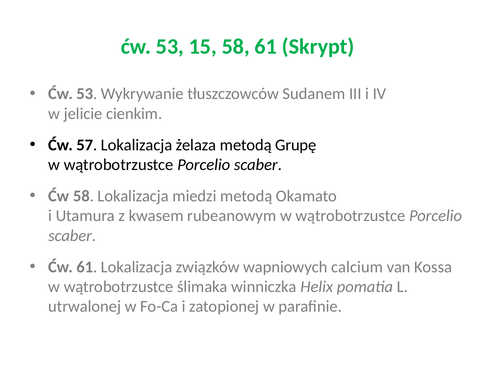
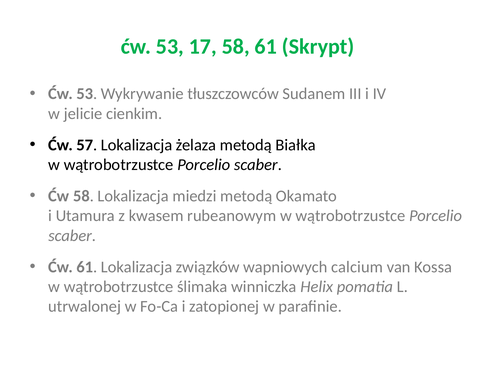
15: 15 -> 17
Grupę: Grupę -> Białka
